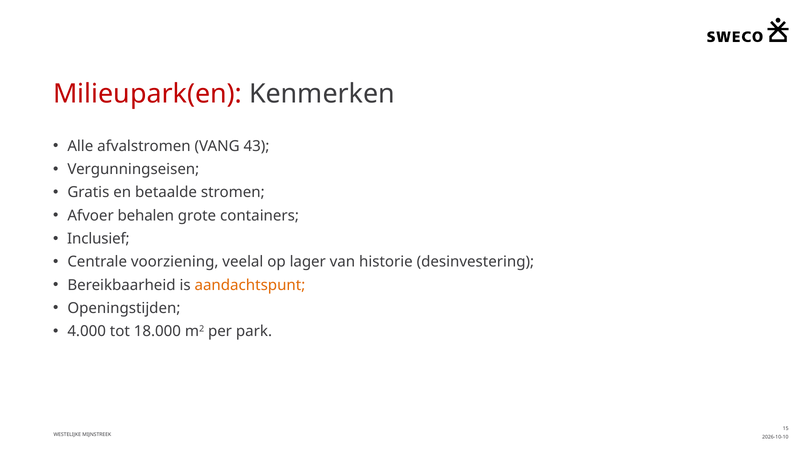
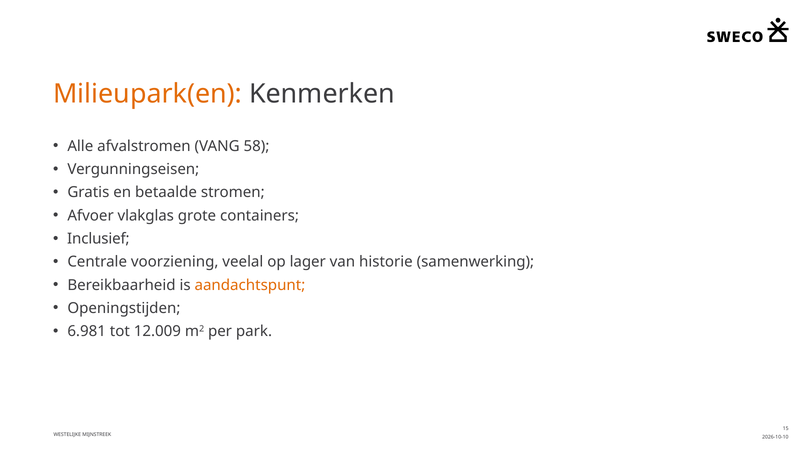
Milieupark(en colour: red -> orange
43: 43 -> 58
behalen: behalen -> vlakglas
desinvestering: desinvestering -> samenwerking
4.000: 4.000 -> 6.981
18.000: 18.000 -> 12.009
